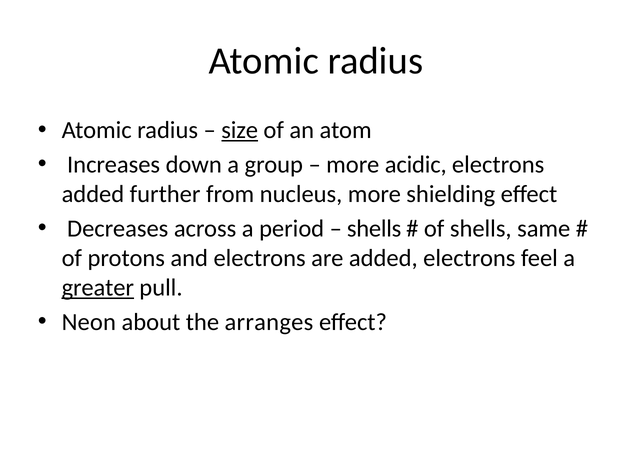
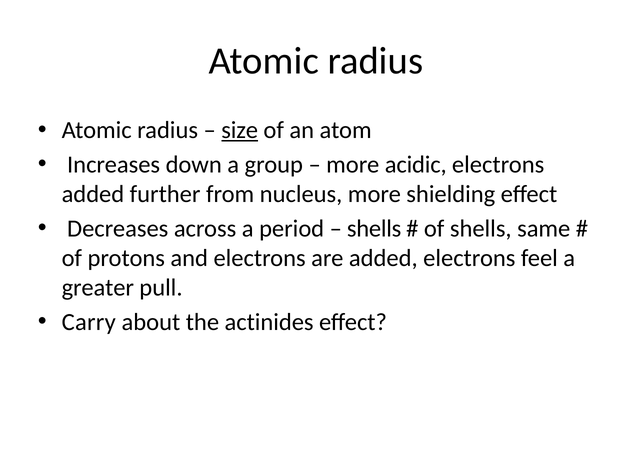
greater underline: present -> none
Neon: Neon -> Carry
arranges: arranges -> actinides
